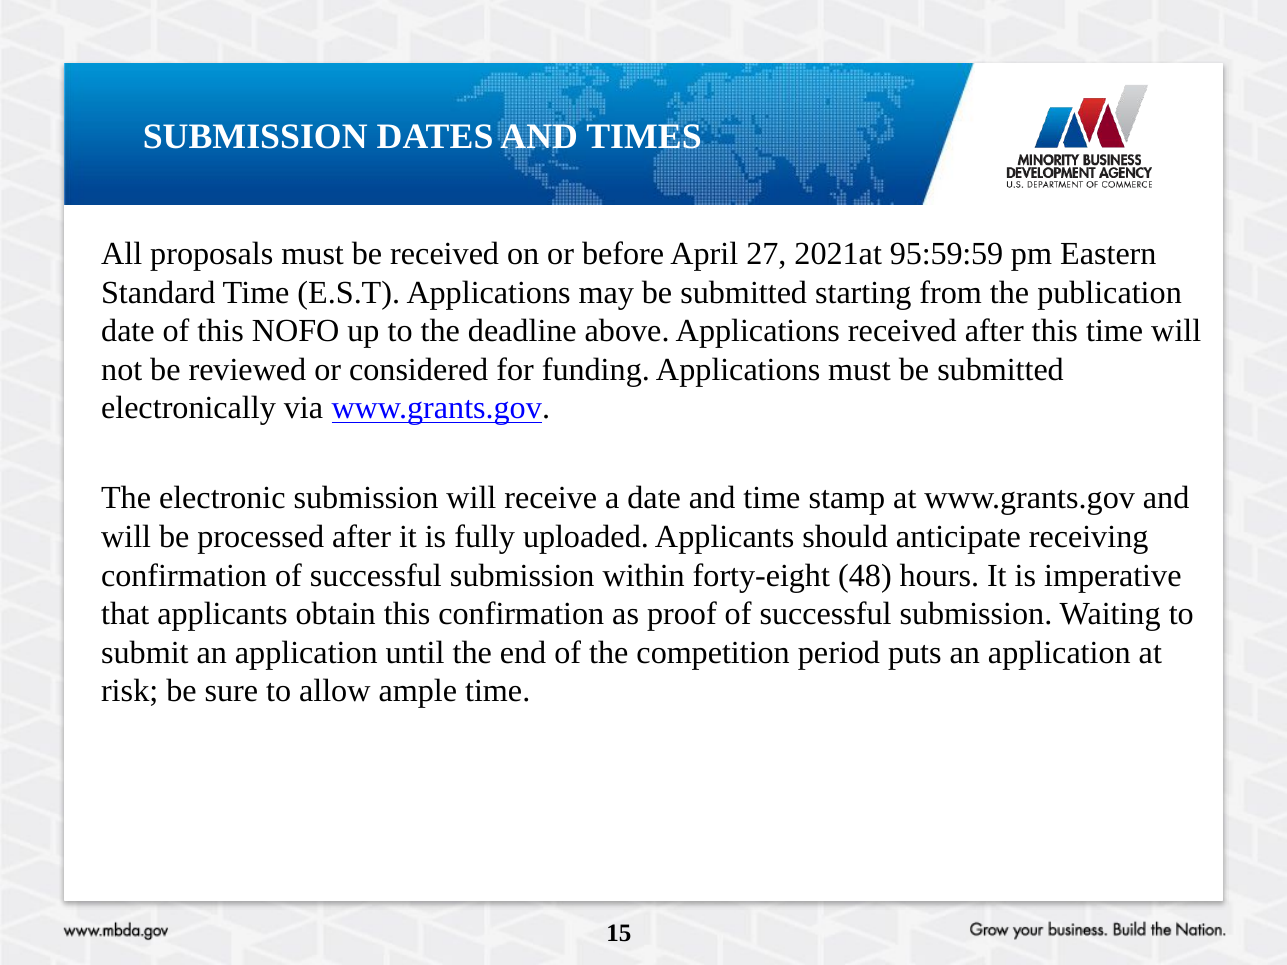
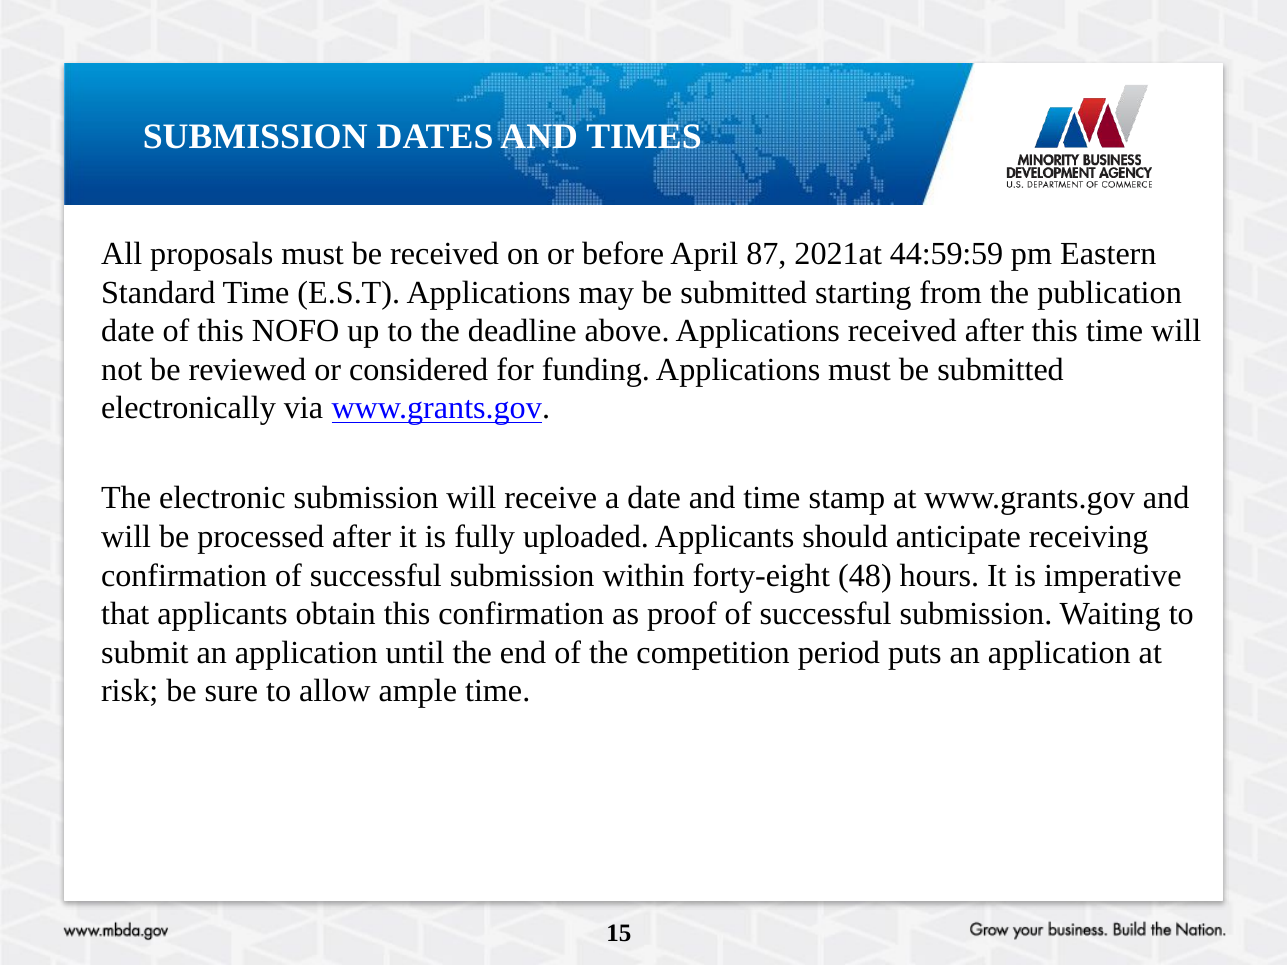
27: 27 -> 87
95:59:59: 95:59:59 -> 44:59:59
